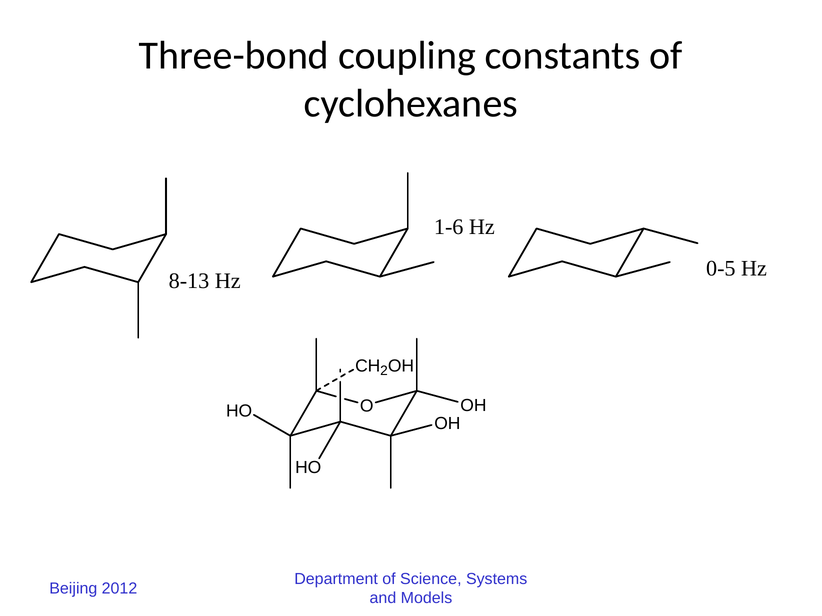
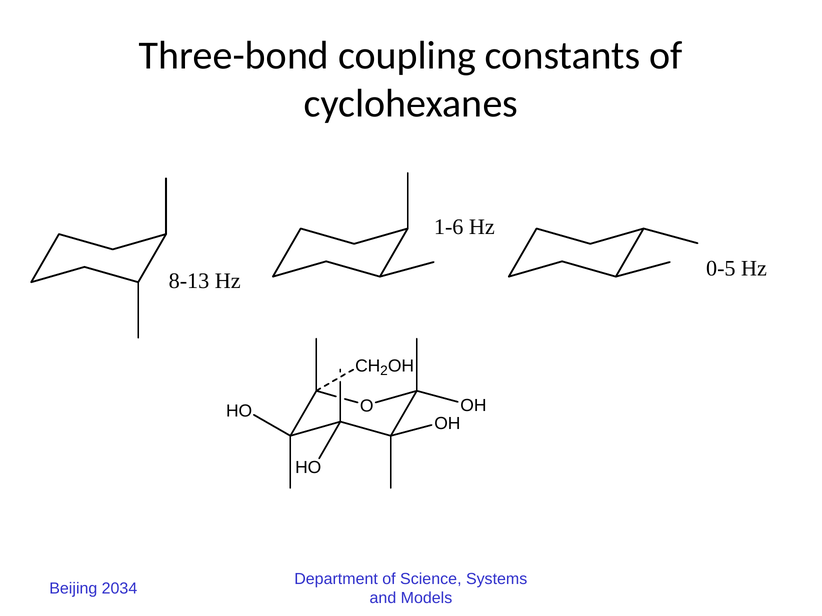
2012: 2012 -> 2034
